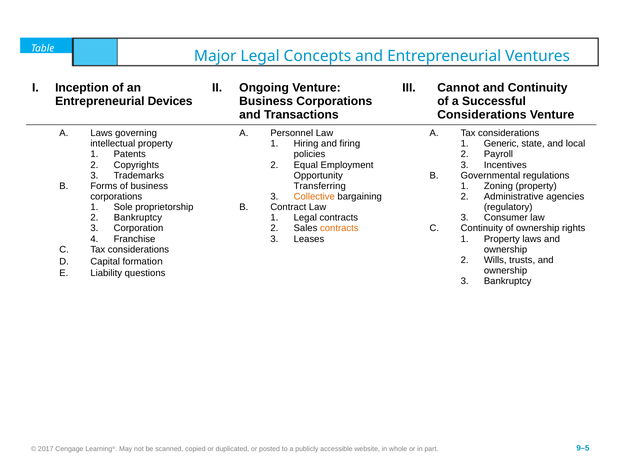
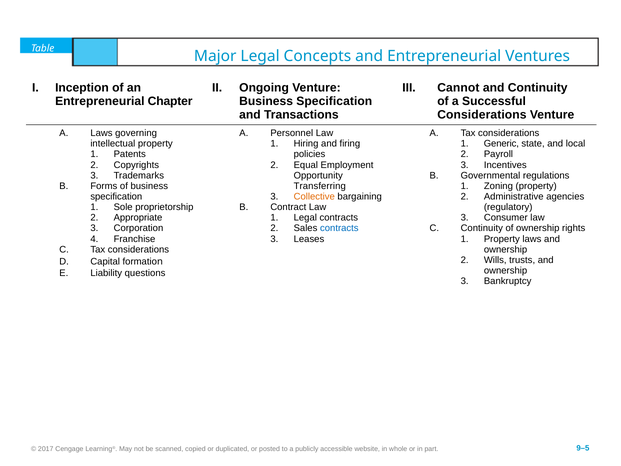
Devices: Devices -> Chapter
Corporations at (334, 101): Corporations -> Specification
corporations at (116, 196): corporations -> specification
Bankruptcy at (138, 218): Bankruptcy -> Appropriate
contracts at (339, 228) colour: orange -> blue
